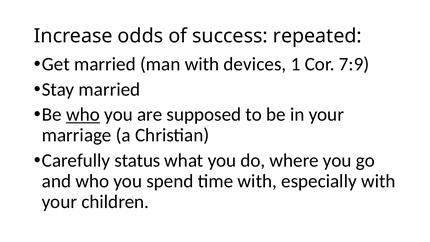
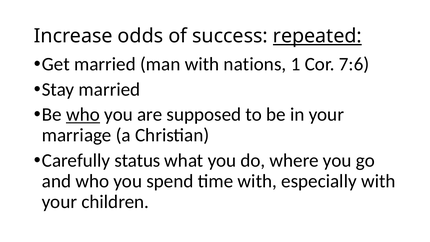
repeated underline: none -> present
devices: devices -> nations
7:9: 7:9 -> 7:6
